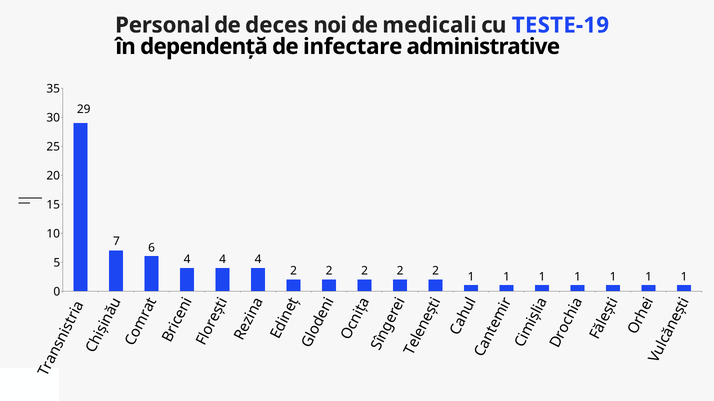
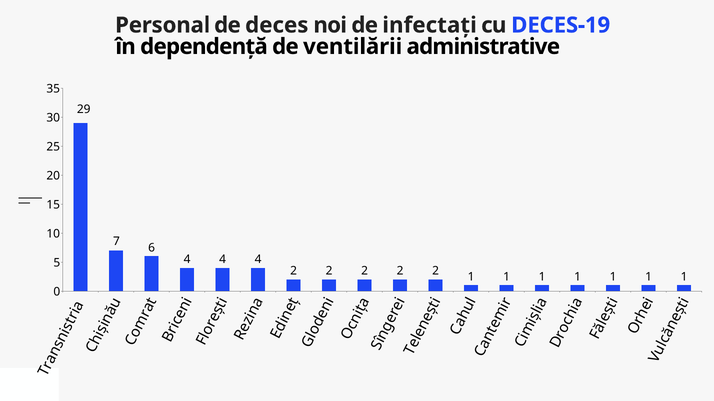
medicali: medicali -> infectați
TESTE-19: TESTE-19 -> DECES-19
infectare: infectare -> ventilării
